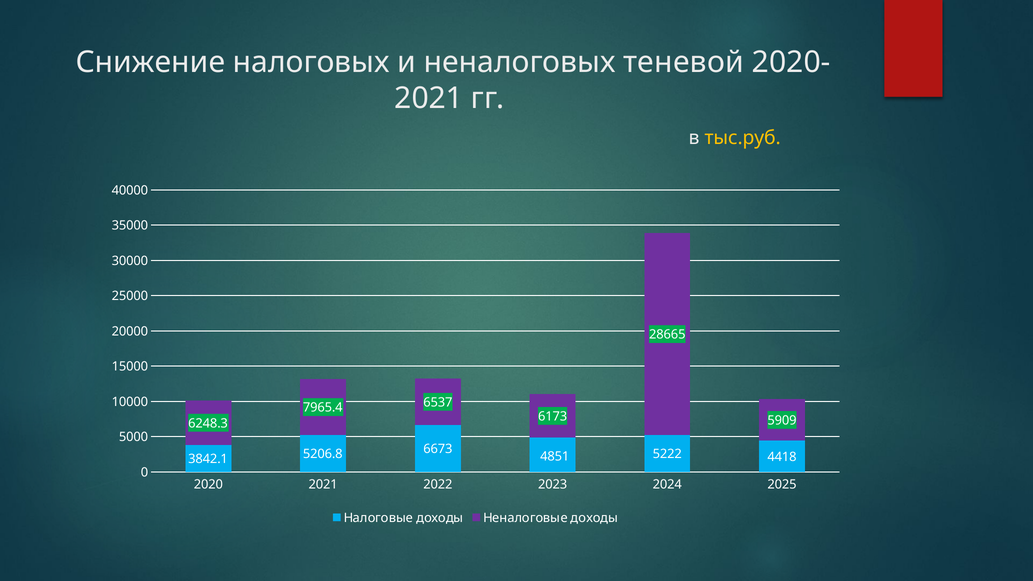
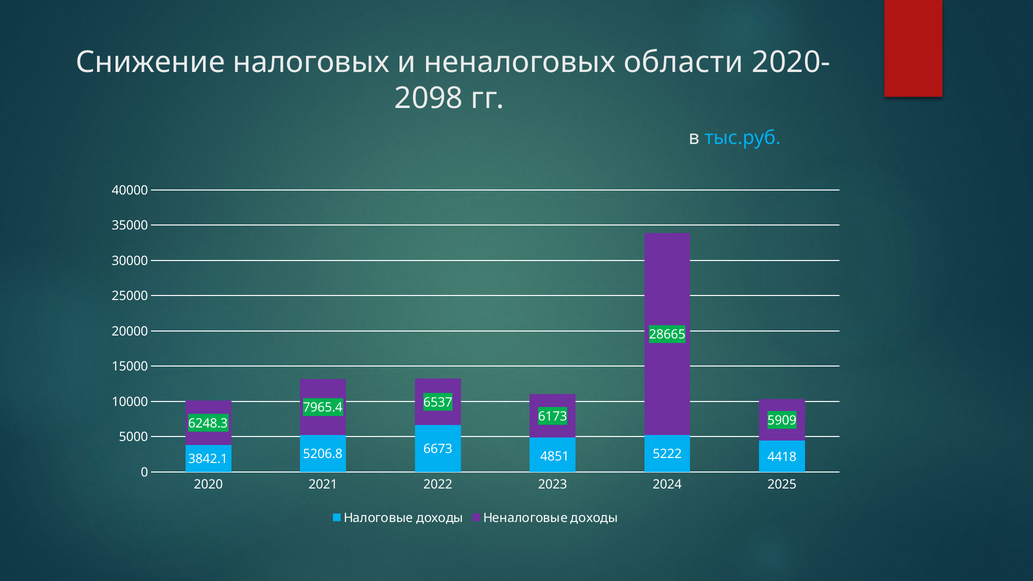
теневой: теневой -> области
2021 at (429, 98): 2021 -> 2098
тыс.руб colour: yellow -> light blue
